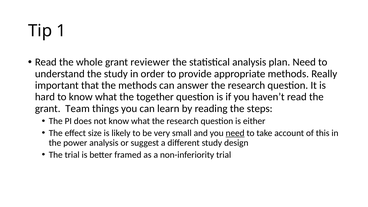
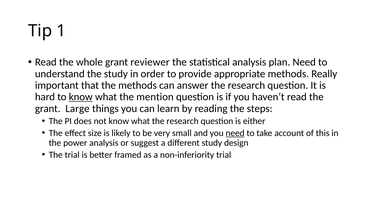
know at (81, 97) underline: none -> present
together: together -> mention
Team: Team -> Large
